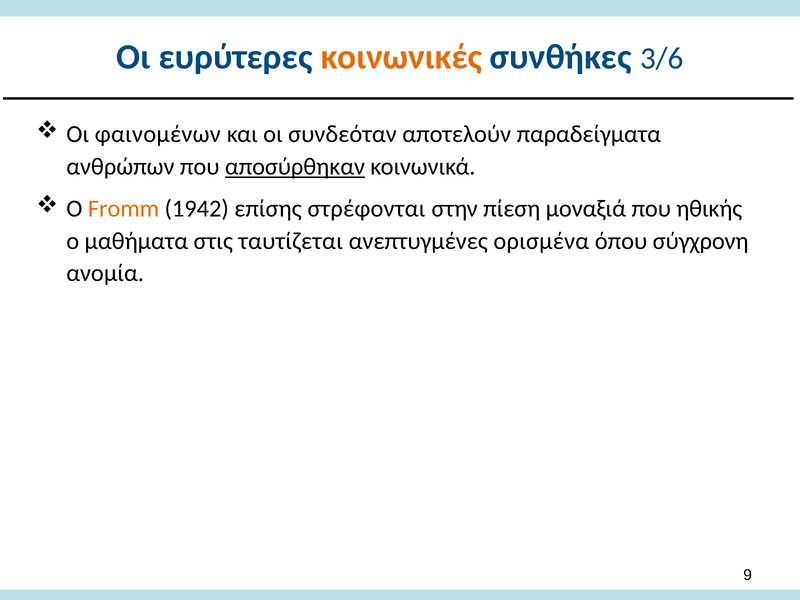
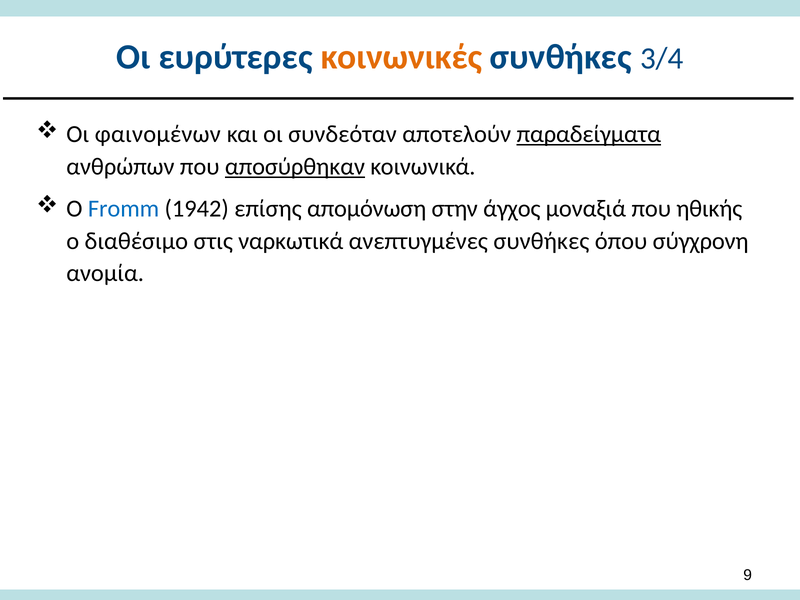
3/6: 3/6 -> 3/4
παραδείγματα underline: none -> present
Fromm colour: orange -> blue
στρέφονται: στρέφονται -> απομόνωση
πίεση: πίεση -> άγχος
μαθήματα: μαθήματα -> διαθέσιμο
ταυτίζεται: ταυτίζεται -> ναρκωτικά
ανεπτυγμένες ορισμένα: ορισμένα -> συνθήκες
